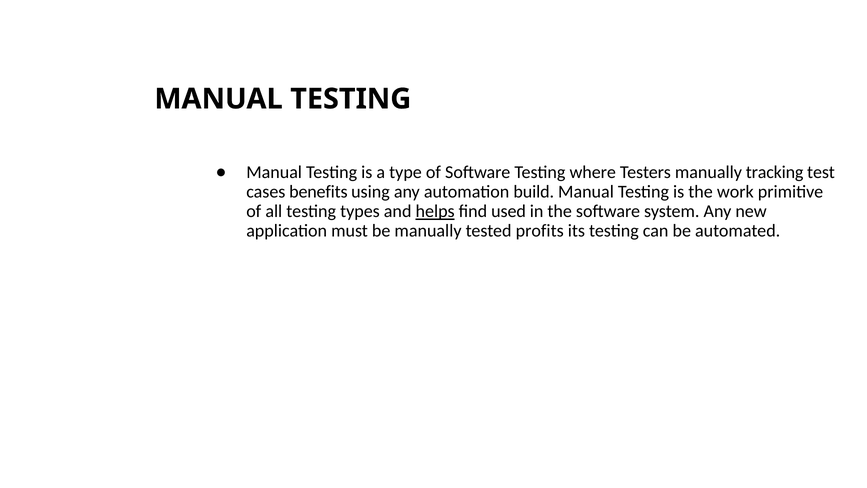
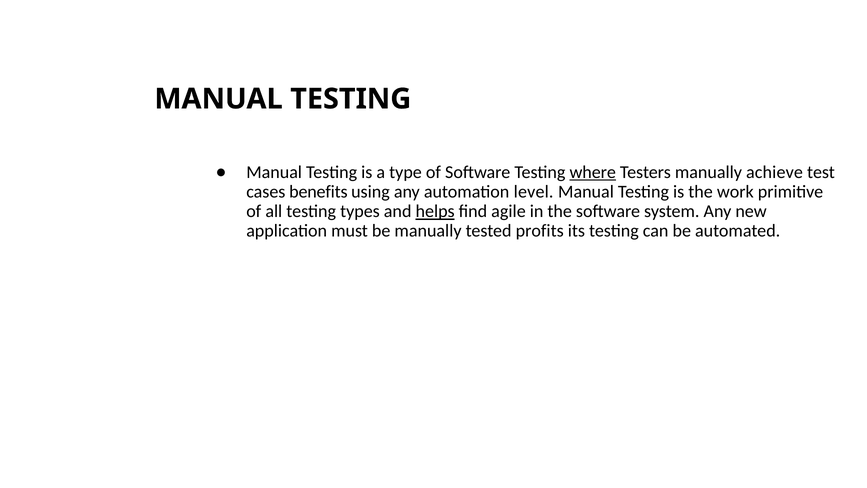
where underline: none -> present
tracking: tracking -> achieve
build: build -> level
used: used -> agile
